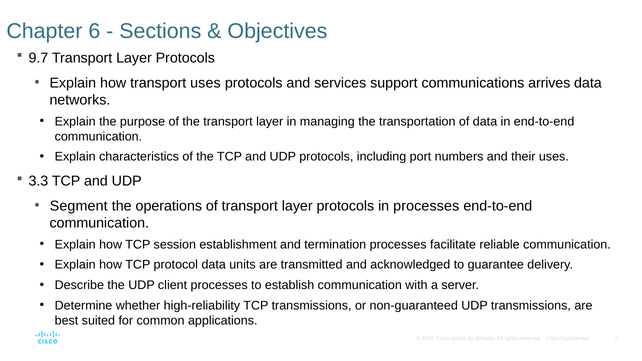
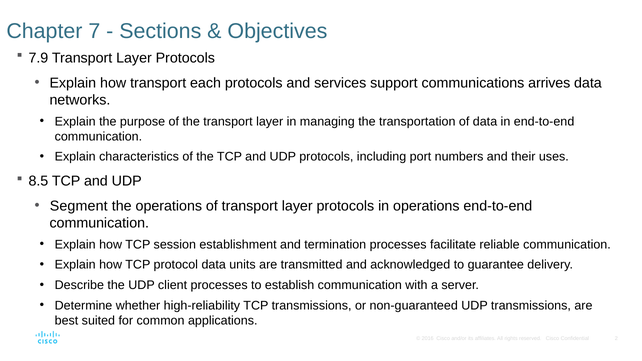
6: 6 -> 7
9.7: 9.7 -> 7.9
transport uses: uses -> each
3.3: 3.3 -> 8.5
in processes: processes -> operations
